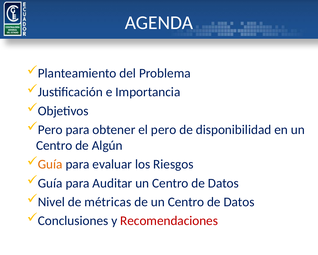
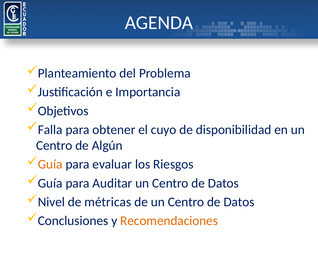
Pero at (50, 129): Pero -> Falla
el pero: pero -> cuyo
Recomendaciones colour: red -> orange
